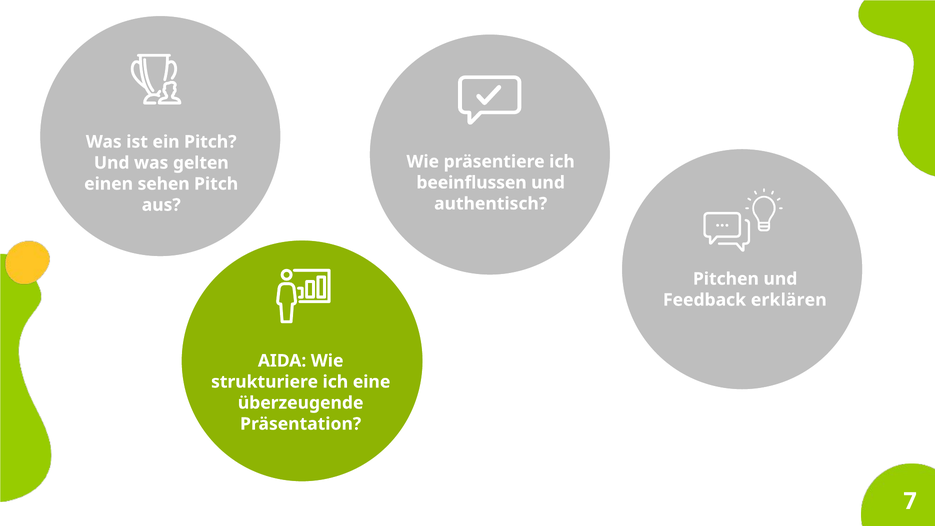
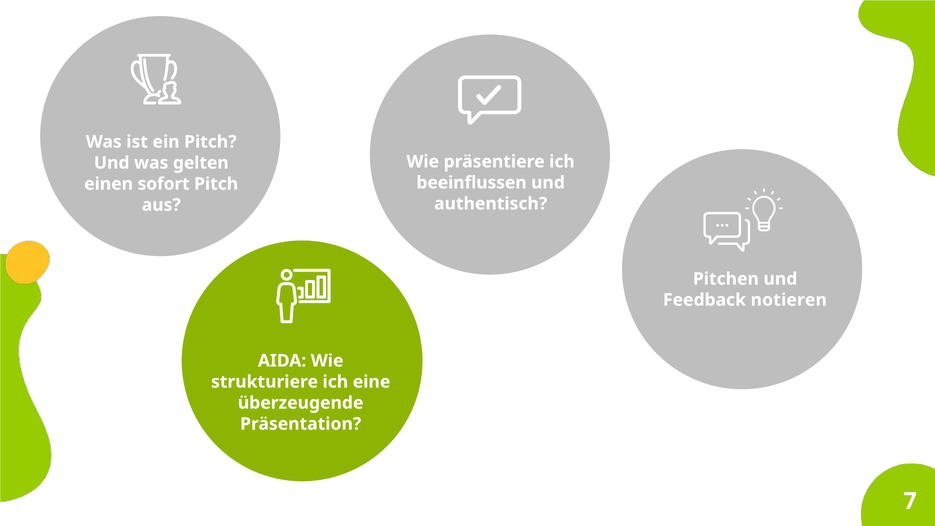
sehen: sehen -> sofort
erklären: erklären -> notieren
